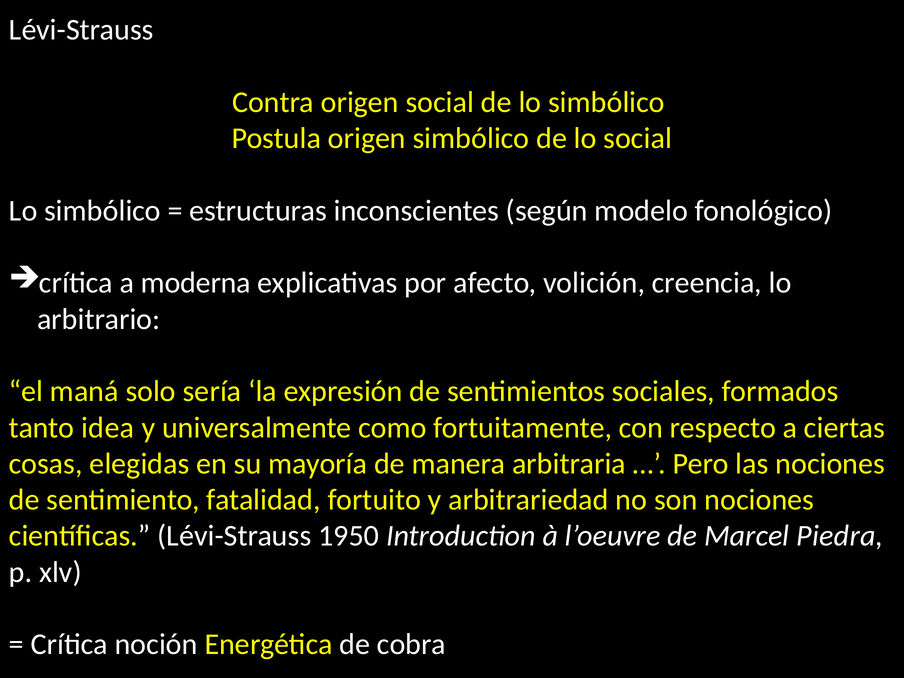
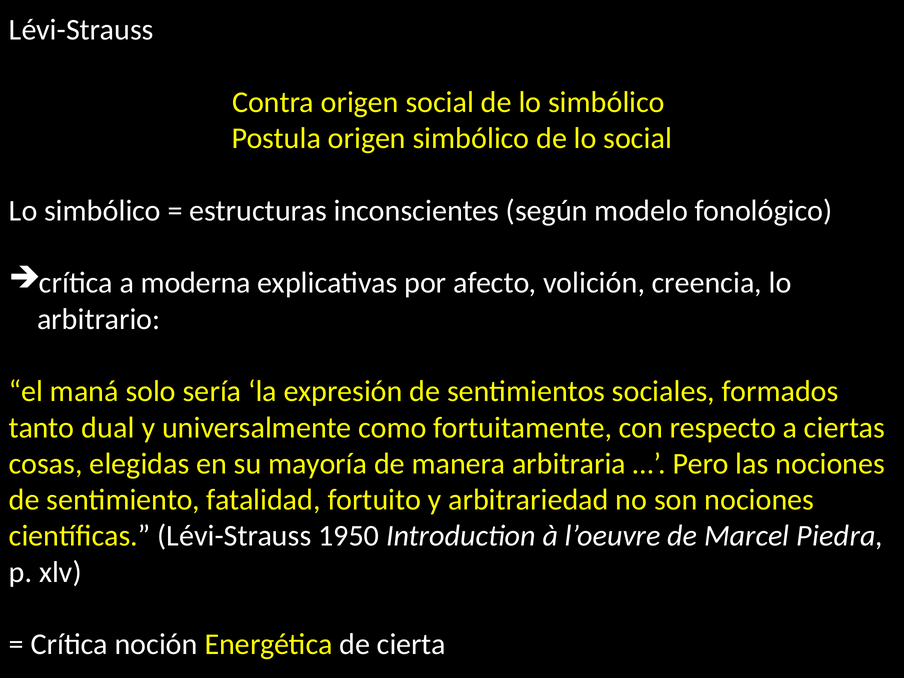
idea: idea -> dual
cobra: cobra -> cierta
